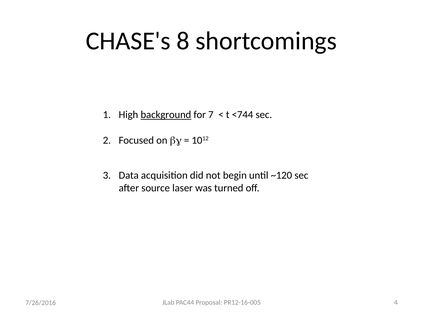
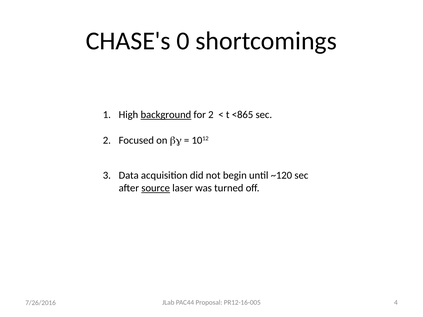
8: 8 -> 0
for 7: 7 -> 2
<744: <744 -> <865
source underline: none -> present
